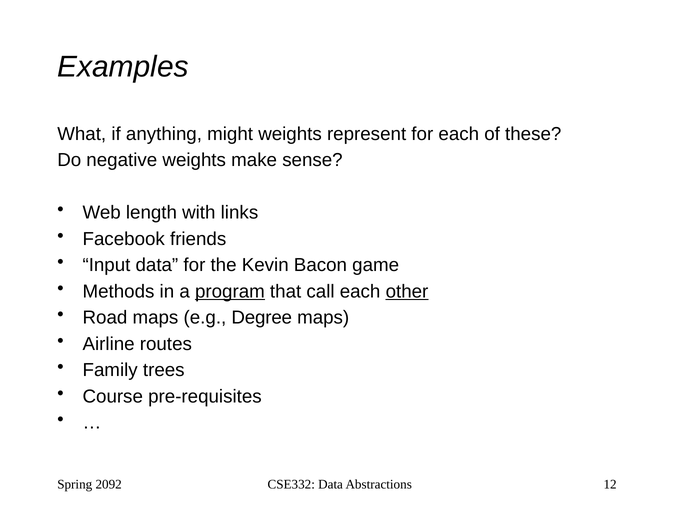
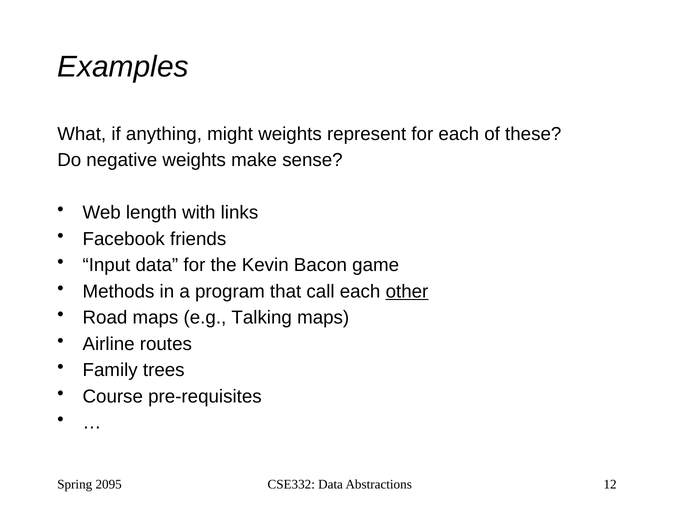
program underline: present -> none
Degree: Degree -> Talking
2092: 2092 -> 2095
